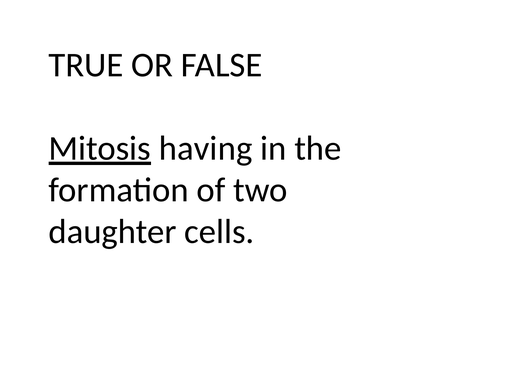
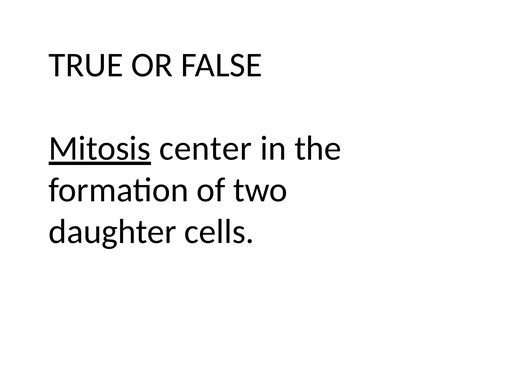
having: having -> center
